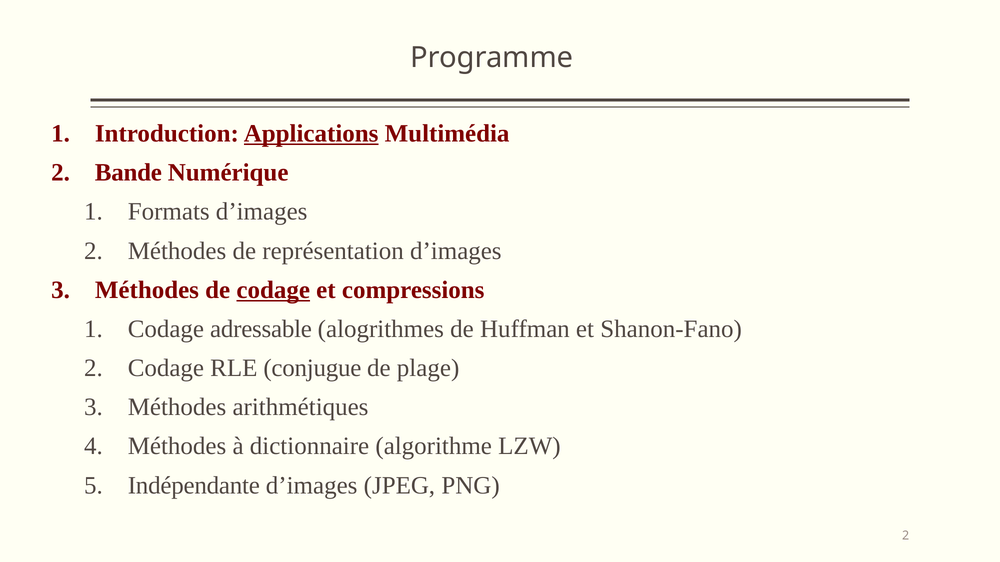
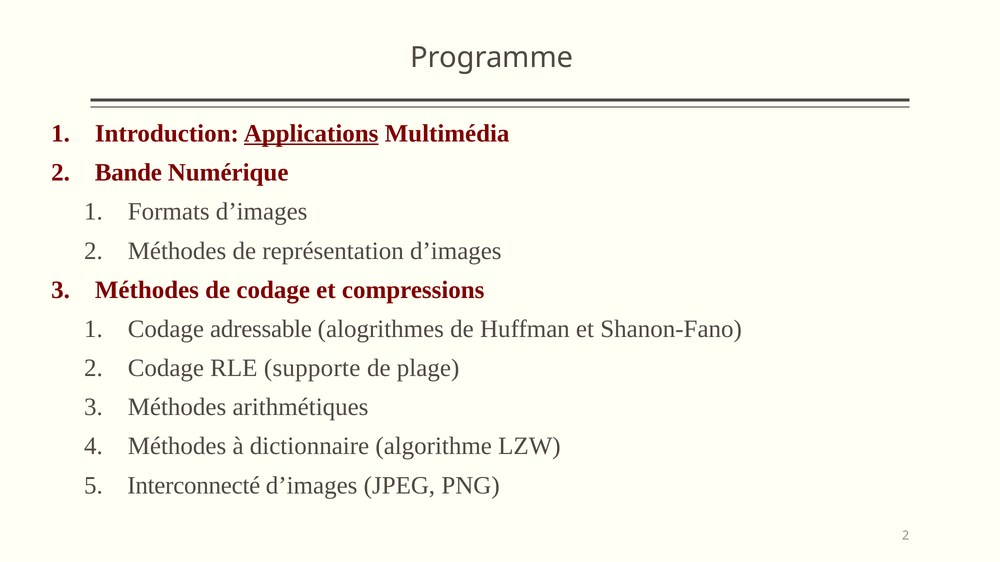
codage at (273, 290) underline: present -> none
conjugue: conjugue -> supporte
Indépendante: Indépendante -> Interconnecté
